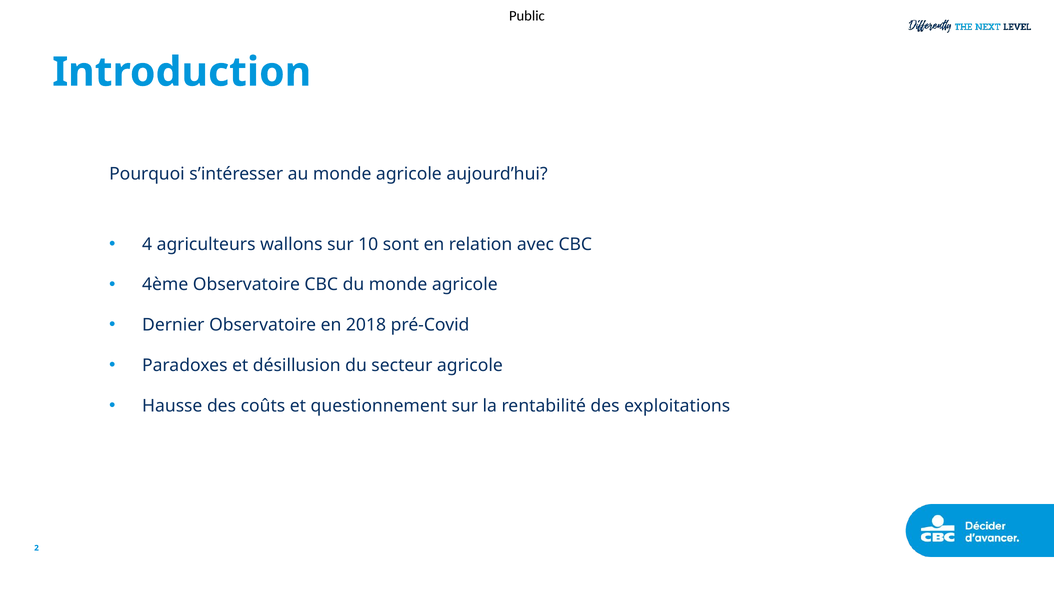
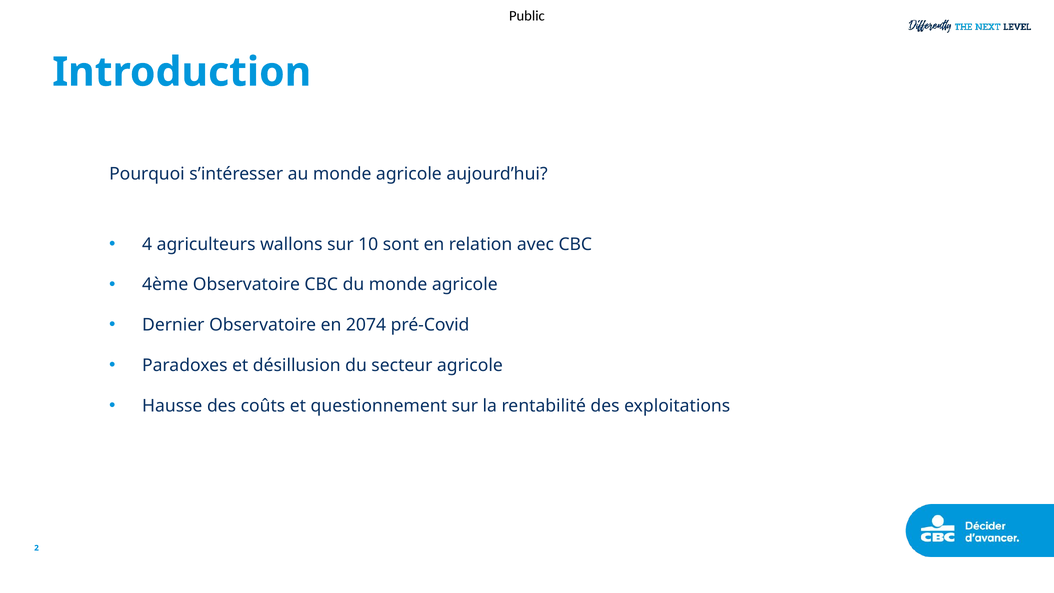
2018: 2018 -> 2074
